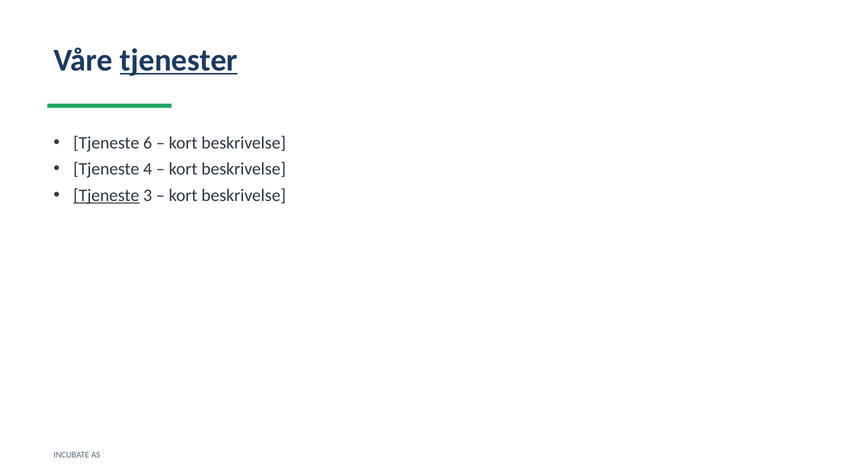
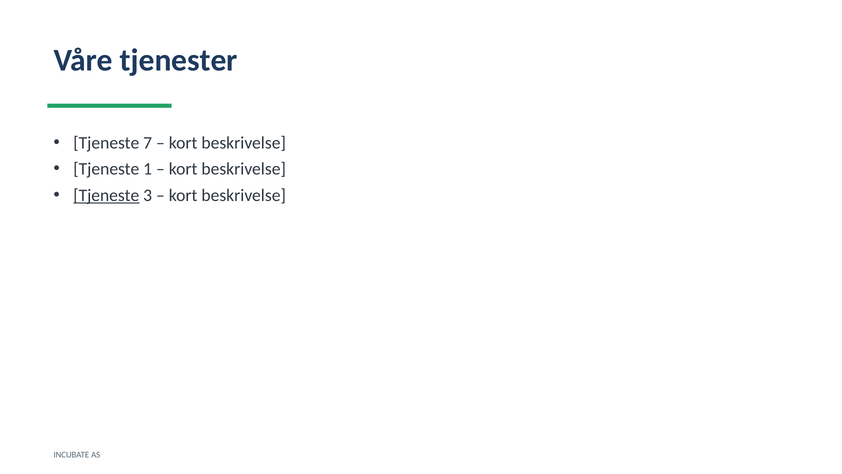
tjenester underline: present -> none
6: 6 -> 7
4: 4 -> 1
